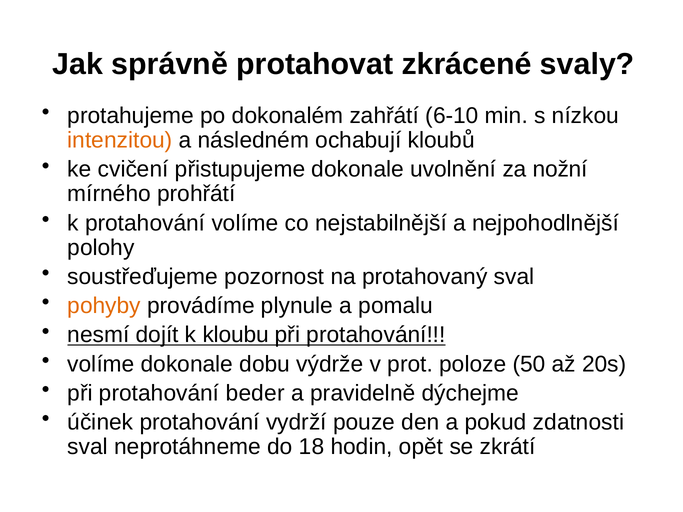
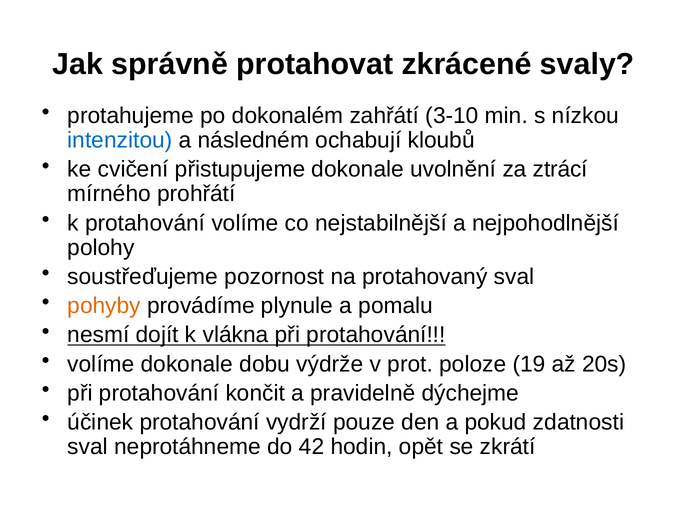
6-10: 6-10 -> 3-10
intenzitou colour: orange -> blue
nožní: nožní -> ztrácí
kloubu: kloubu -> vlákna
50: 50 -> 19
beder: beder -> končit
18: 18 -> 42
